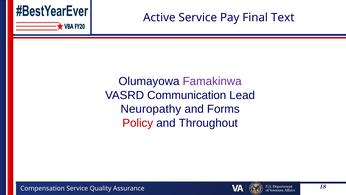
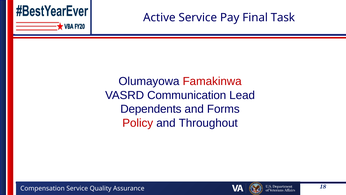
Text: Text -> Task
Famakinwa colour: purple -> red
Neuropathy: Neuropathy -> Dependents
